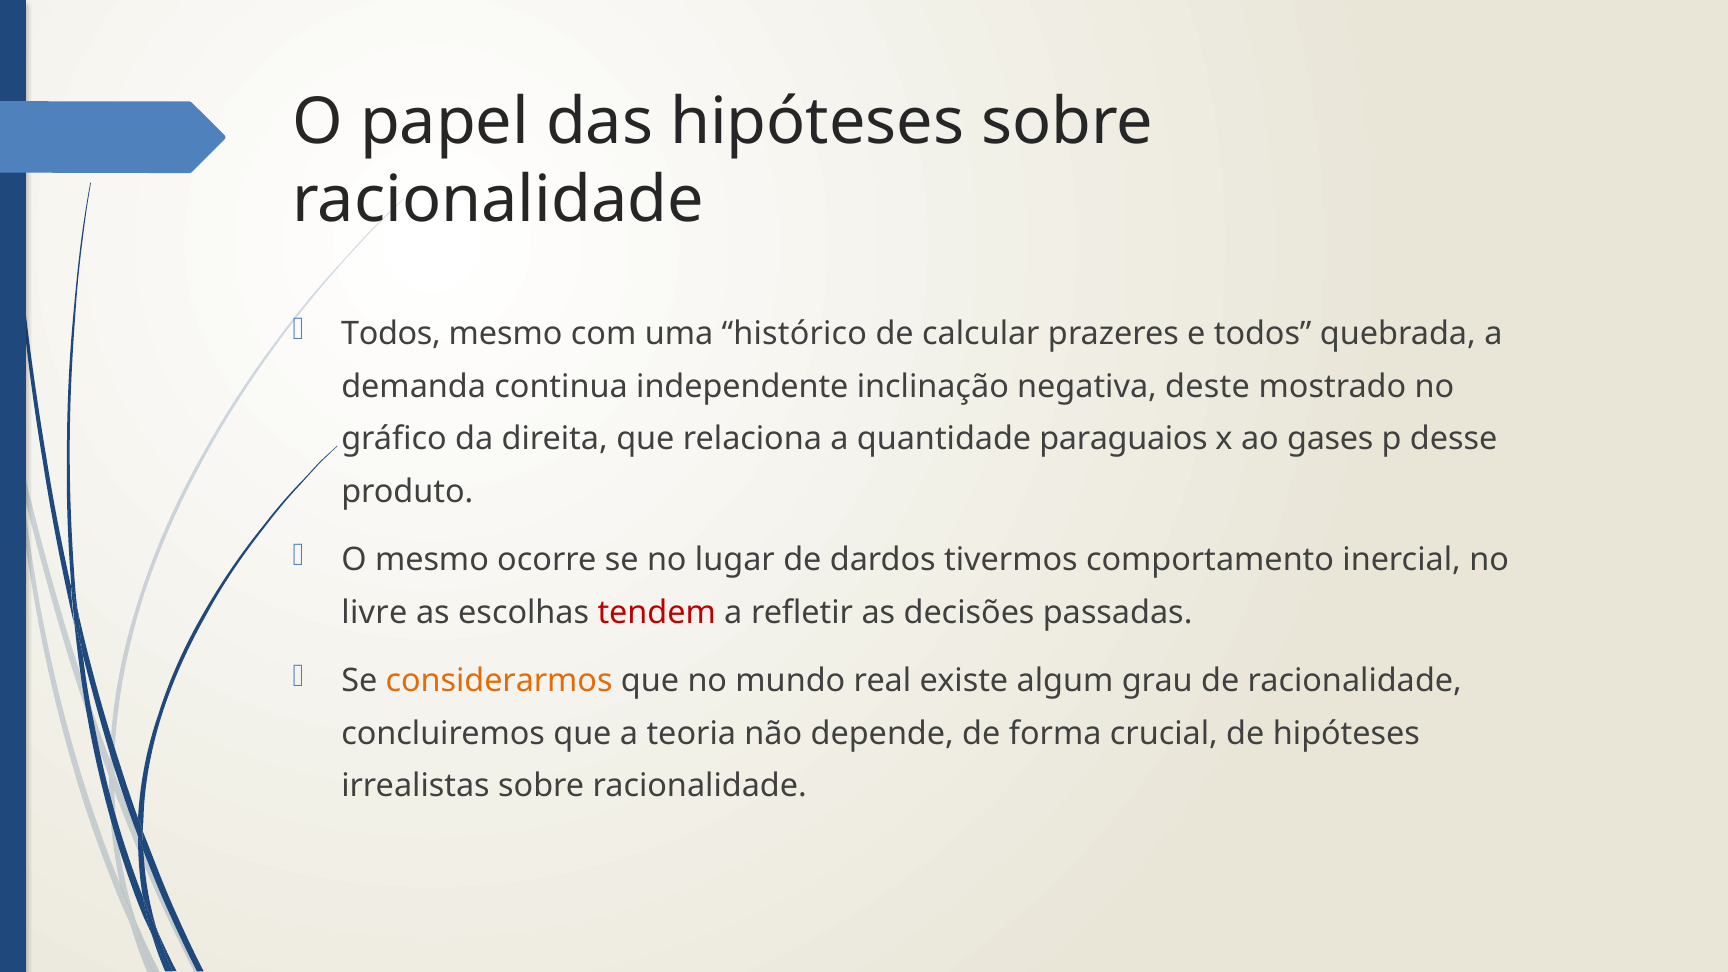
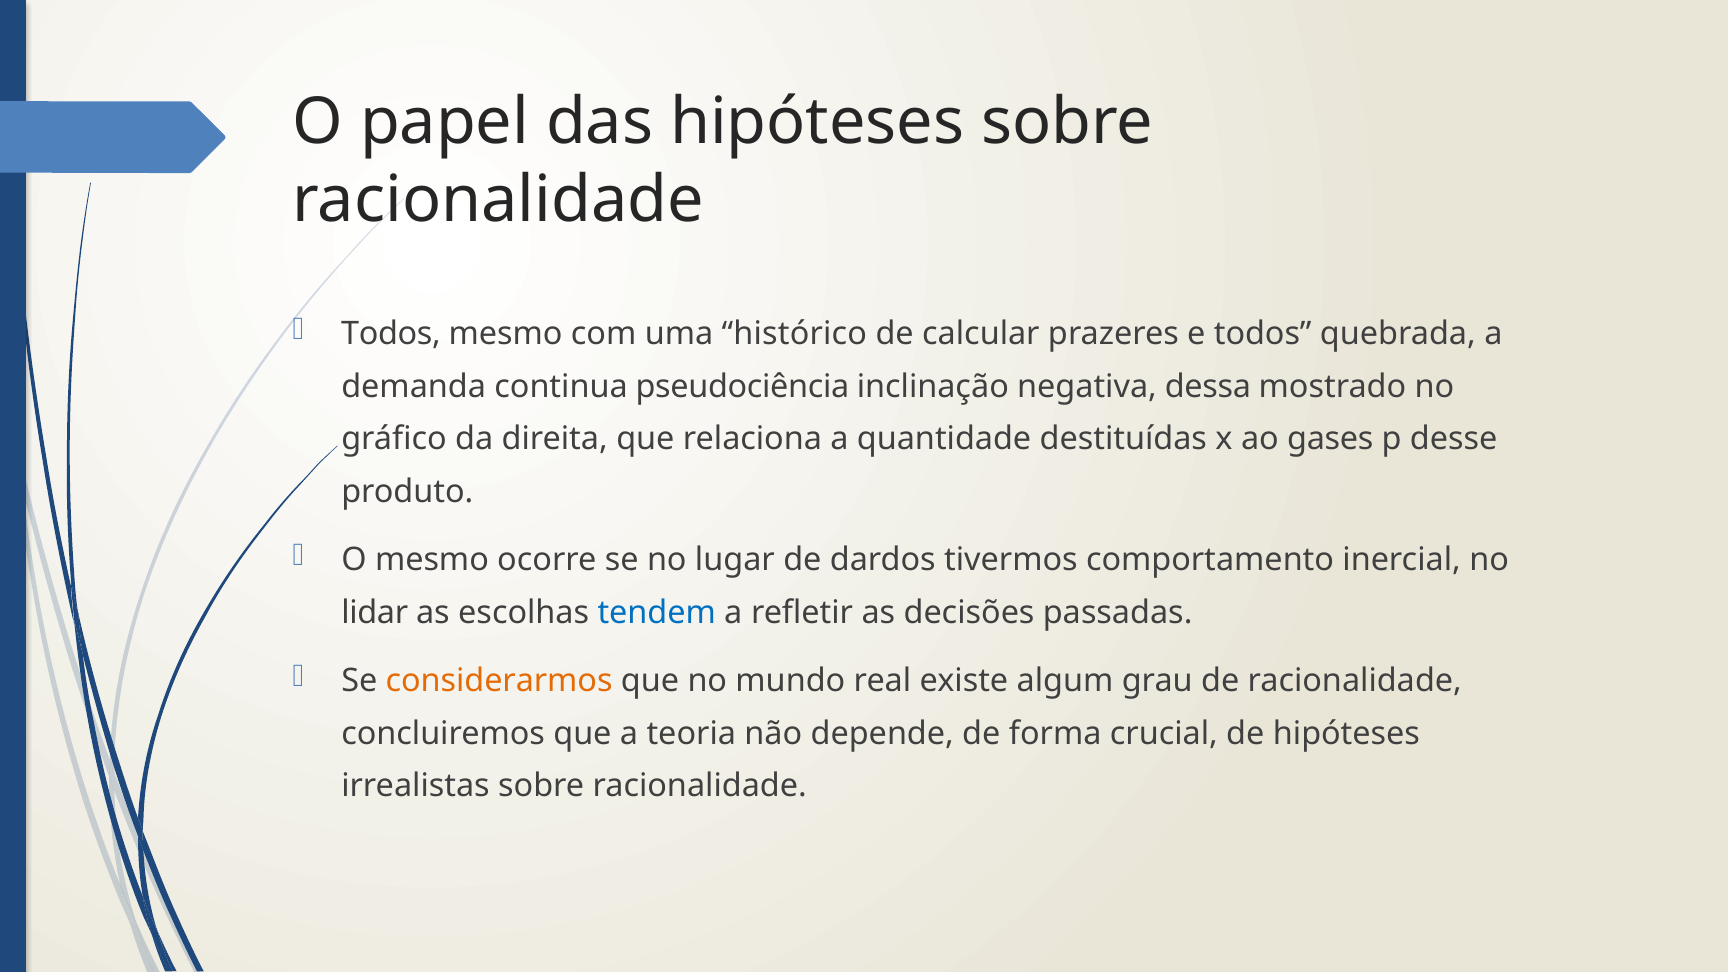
independente: independente -> pseudociência
deste: deste -> dessa
paraguaios: paraguaios -> destituídas
livre: livre -> lidar
tendem colour: red -> blue
